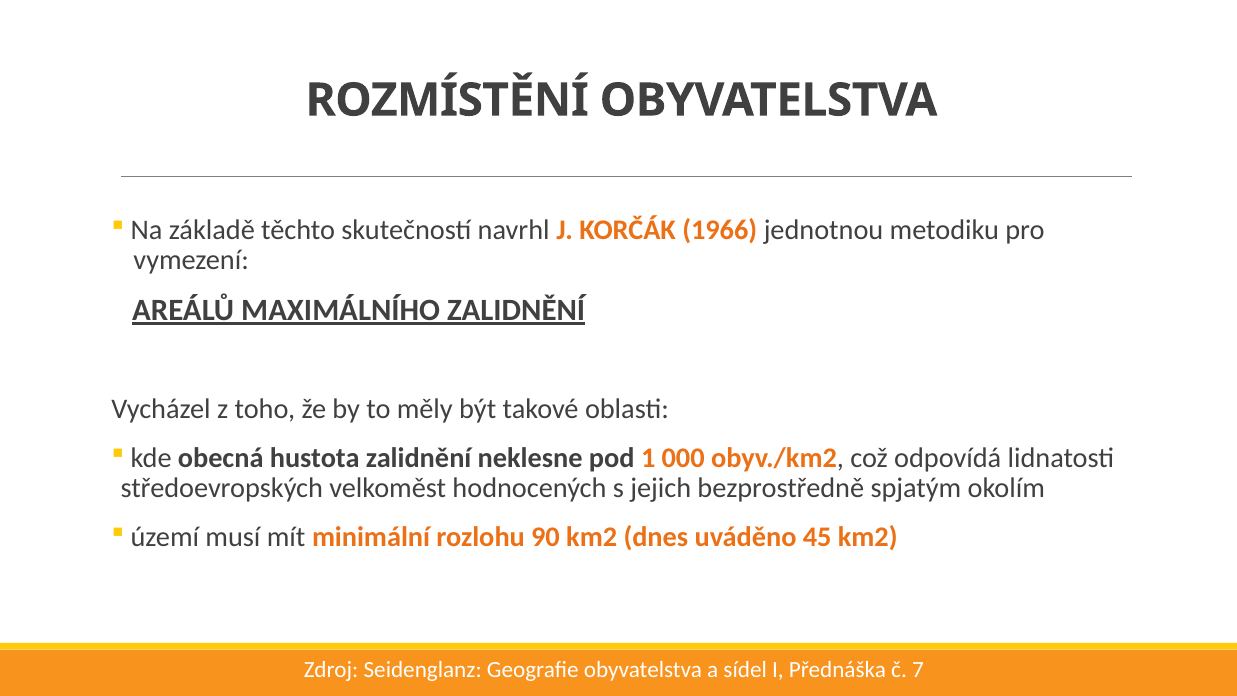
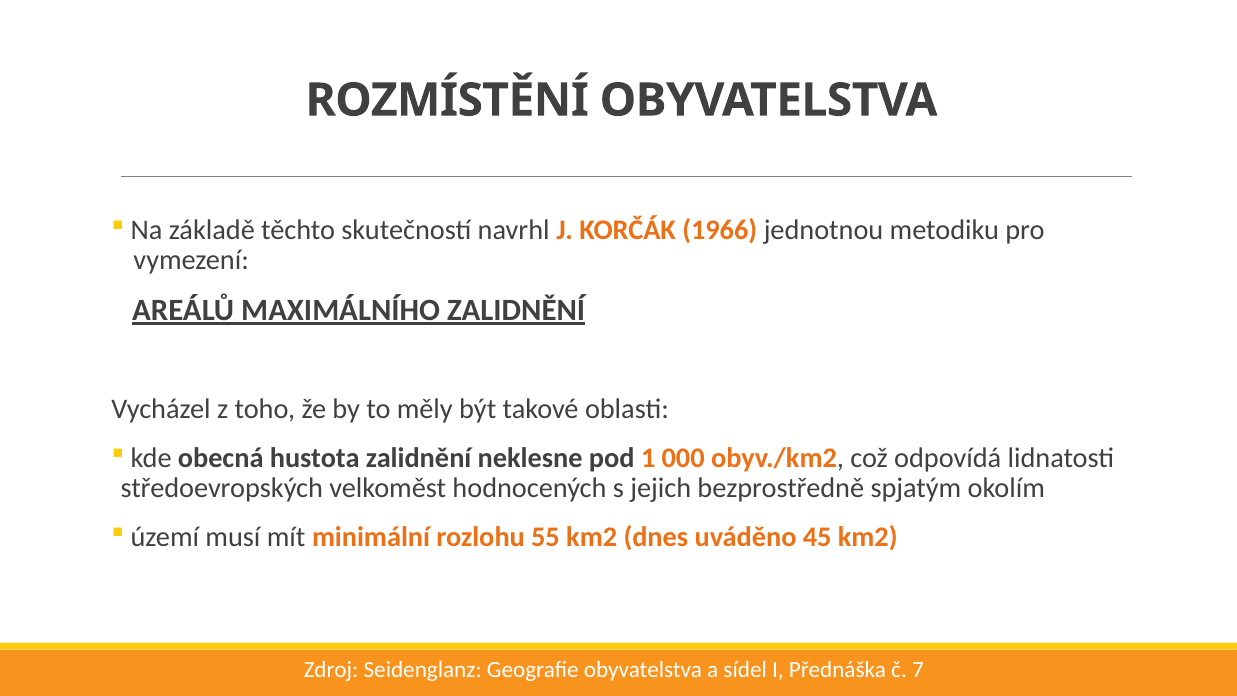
90: 90 -> 55
